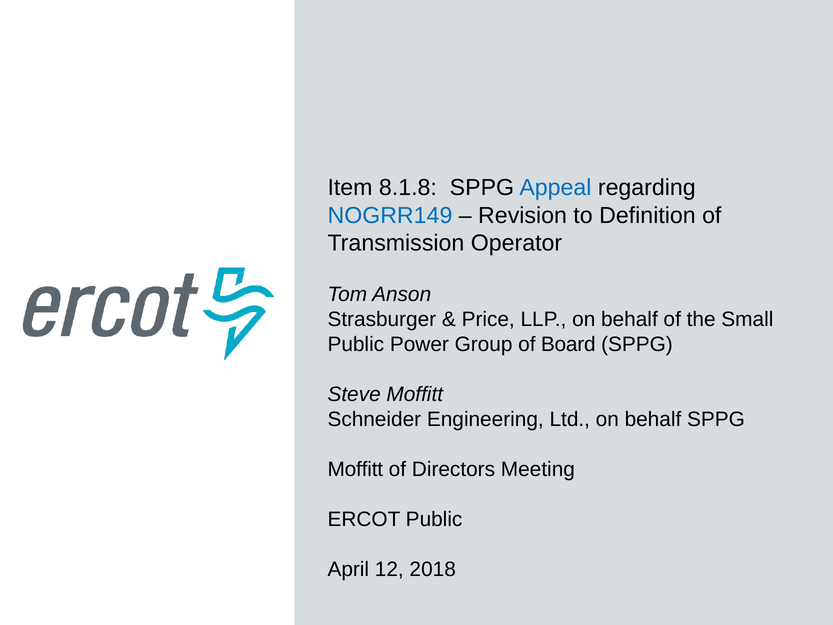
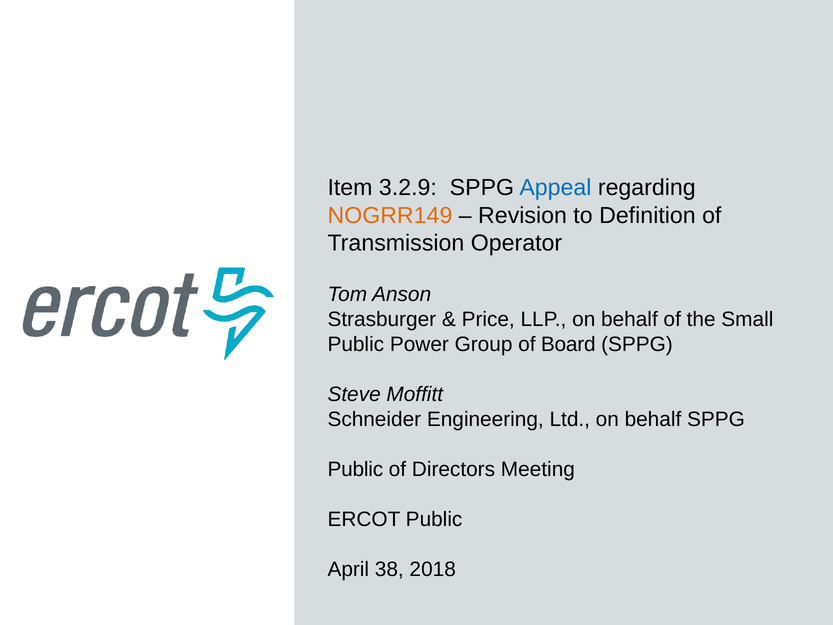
8.1.8: 8.1.8 -> 3.2.9
NOGRR149 colour: blue -> orange
Moffitt at (355, 469): Moffitt -> Public
12: 12 -> 38
